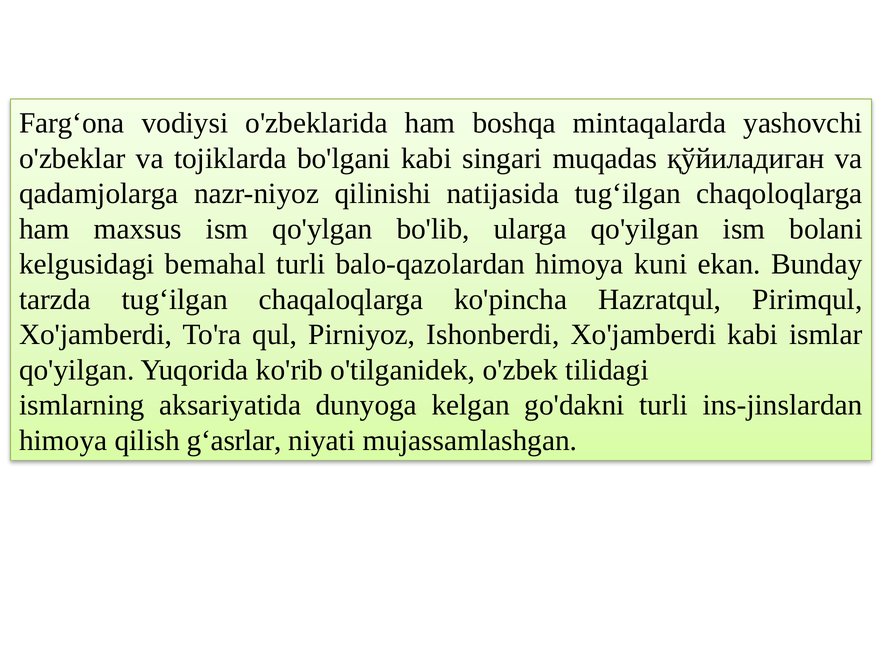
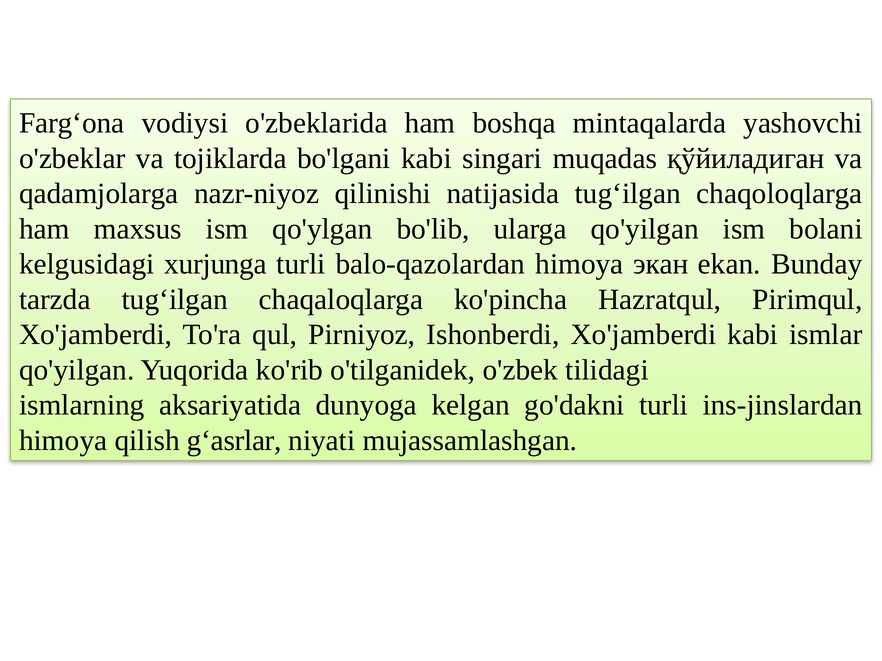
bemahal: bemahal -> xurjunga
kuni: kuni -> экан
